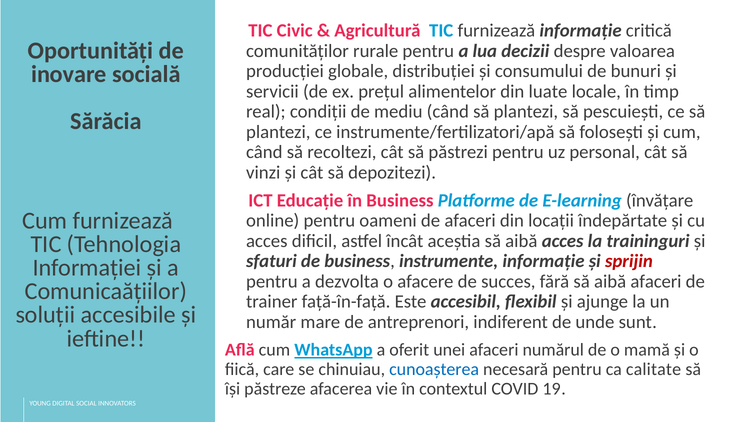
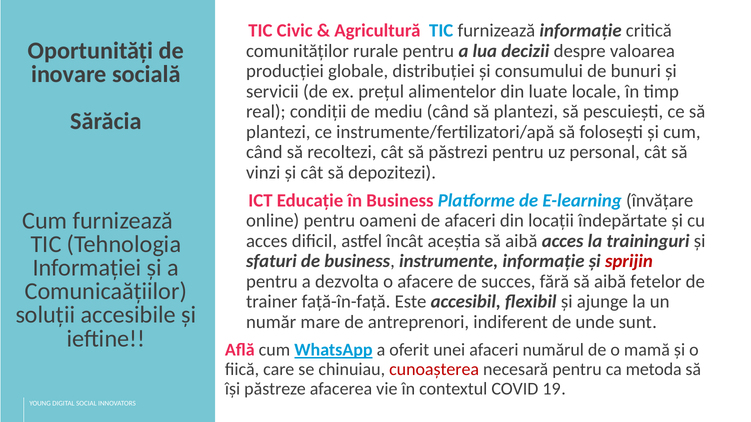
aibă afaceri: afaceri -> fetelor
cunoașterea colour: blue -> red
calitate: calitate -> metoda
